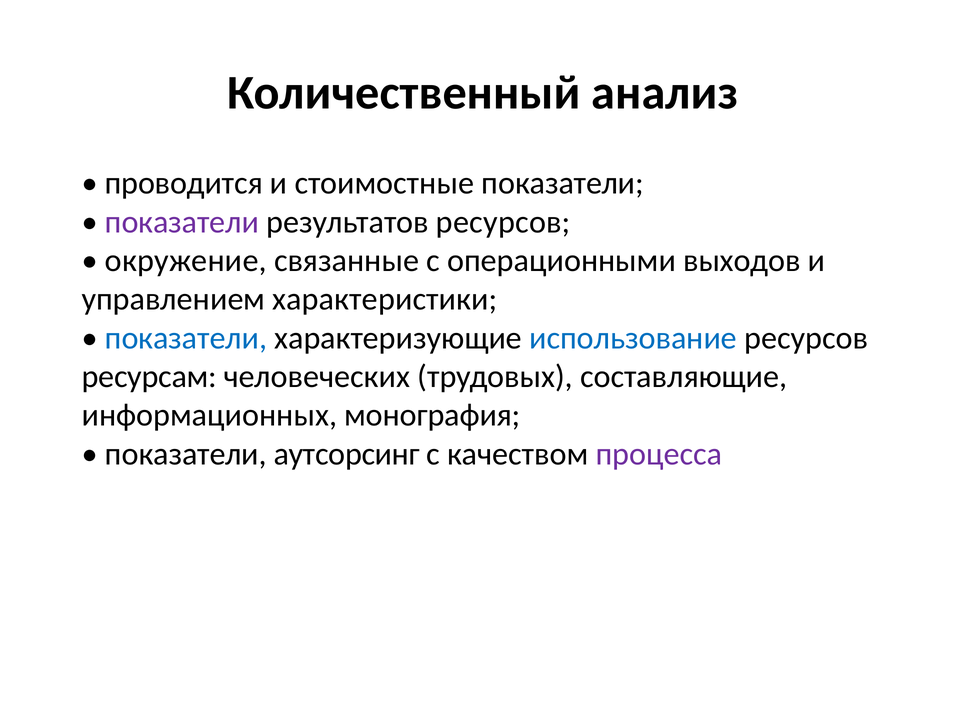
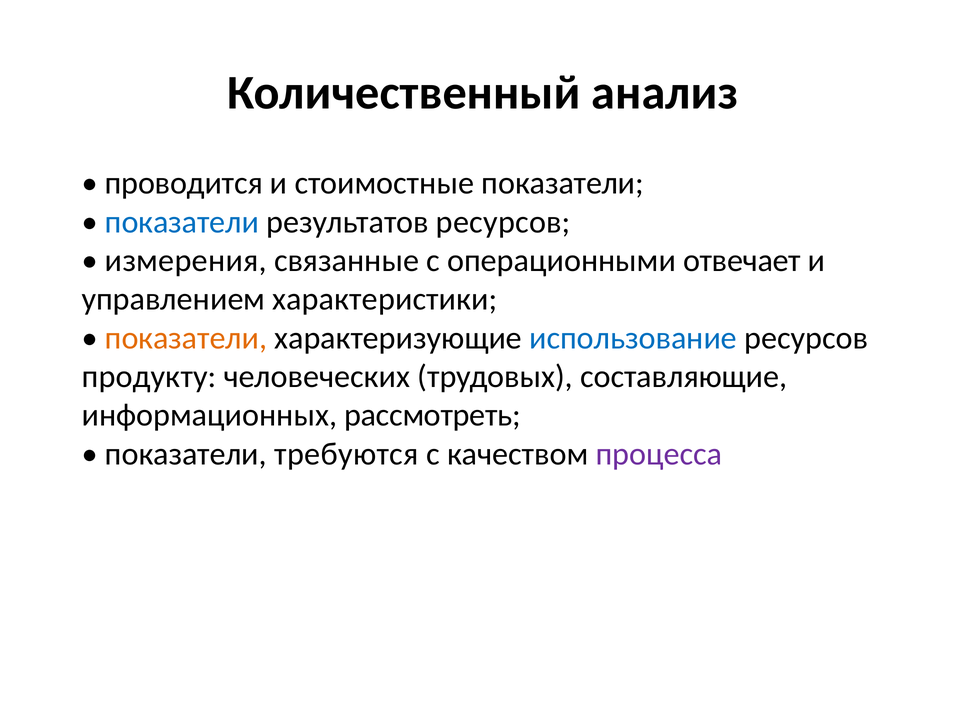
показатели at (182, 222) colour: purple -> blue
окружение: окружение -> измерения
выходов: выходов -> отвечает
показатели at (186, 338) colour: blue -> orange
ресурсам: ресурсам -> продукту
монография: монография -> рассмотреть
аутсорсинг: аутсорсинг -> требуются
